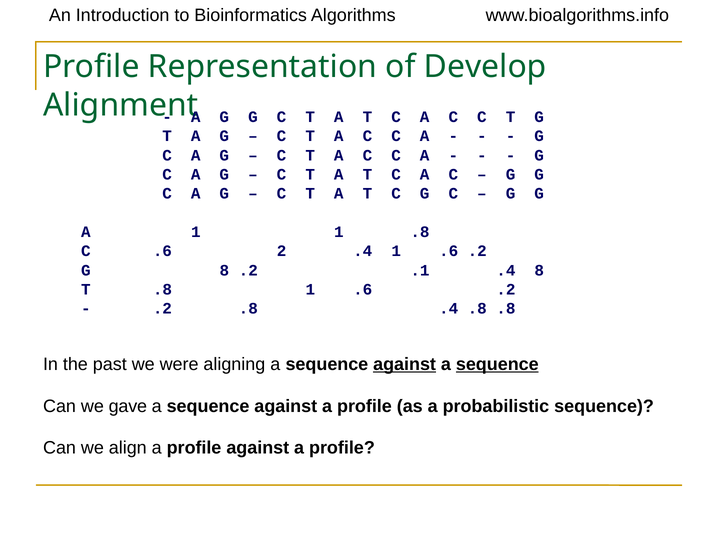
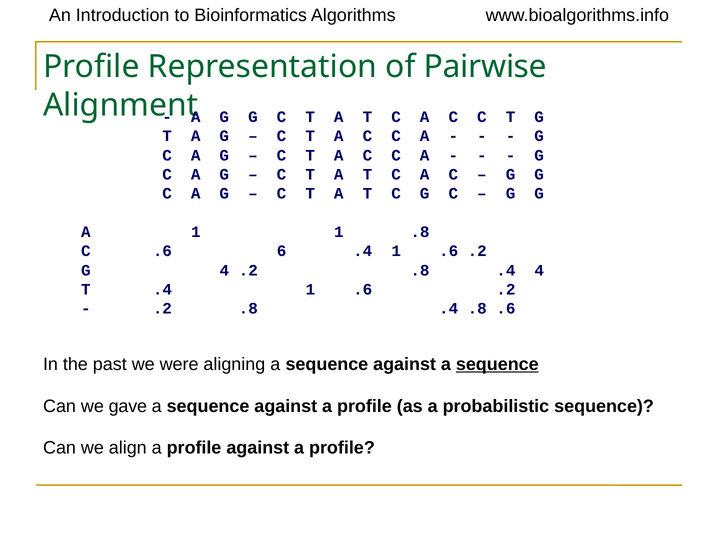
Develop: Develop -> Pairwise
2: 2 -> 6
G 8: 8 -> 4
.1 at (420, 270): .1 -> .8
.4 8: 8 -> 4
T .8: .8 -> .4
.8 .8: .8 -> .6
against at (405, 364) underline: present -> none
